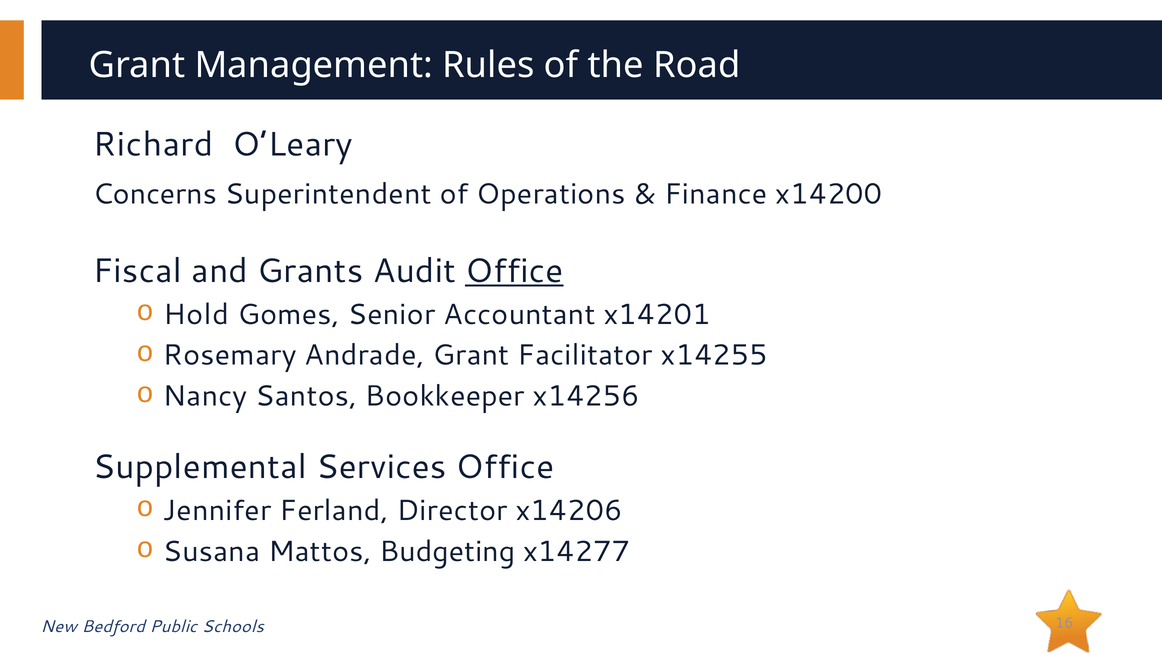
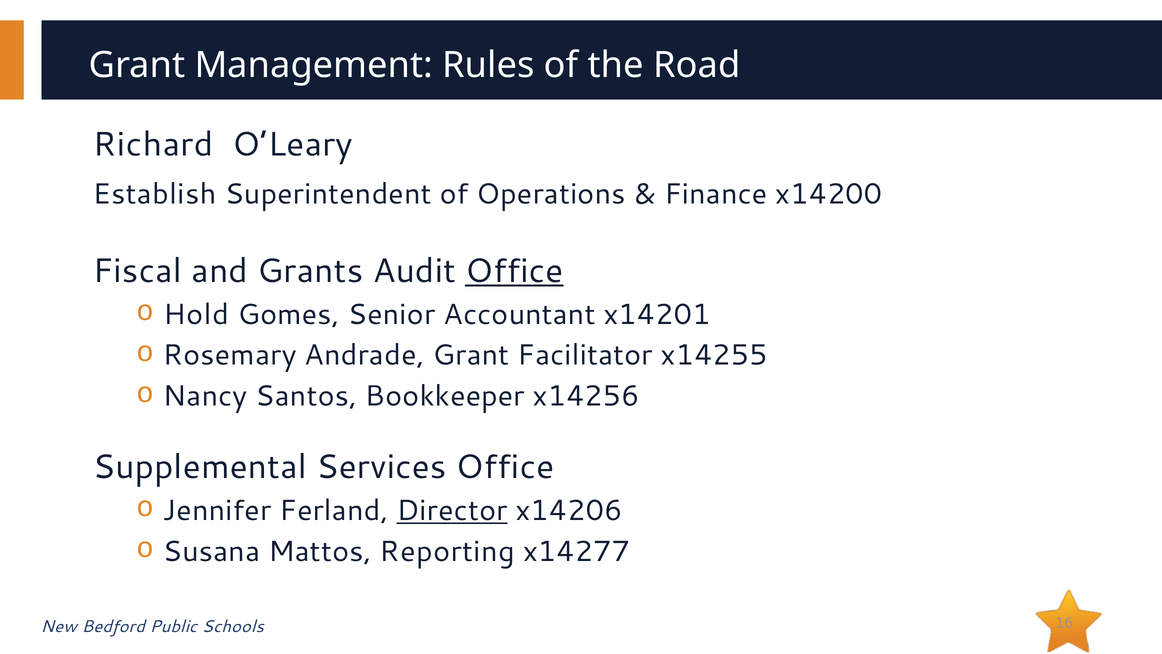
Concerns: Concerns -> Establish
Director underline: none -> present
Budgeting: Budgeting -> Reporting
